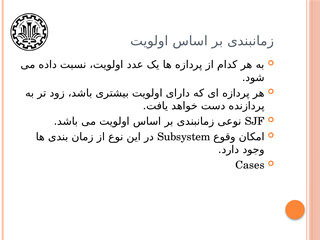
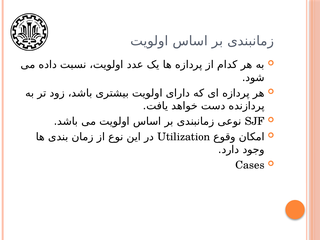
Subsystem: Subsystem -> Utilization
